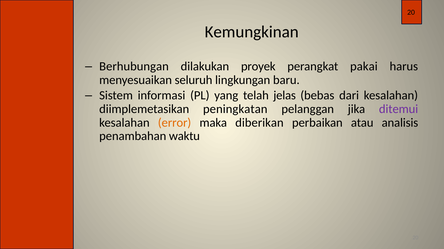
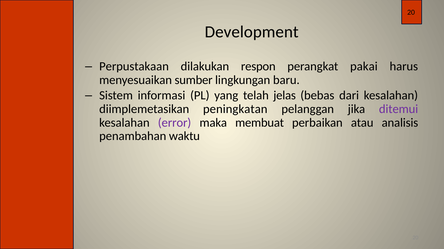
Kemungkinan: Kemungkinan -> Development
Berhubungan: Berhubungan -> Perpustakaan
proyek: proyek -> respon
seluruh: seluruh -> sumber
error colour: orange -> purple
diberikan: diberikan -> membuat
